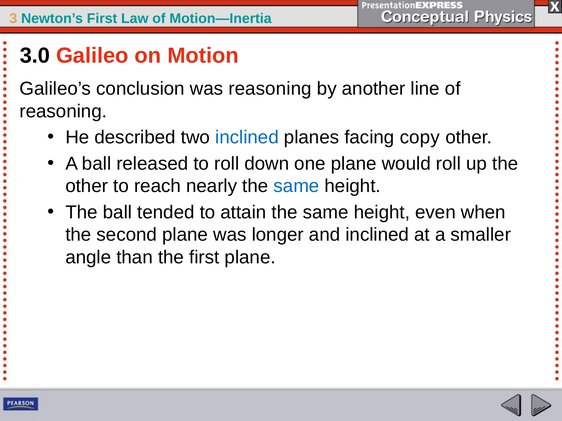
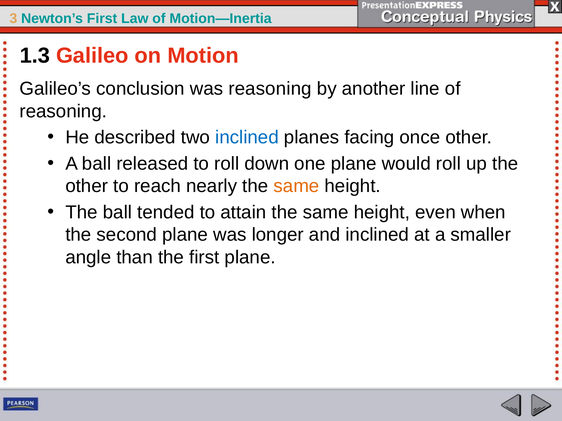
3.0: 3.0 -> 1.3
copy: copy -> once
same at (296, 186) colour: blue -> orange
